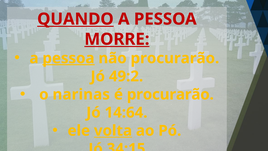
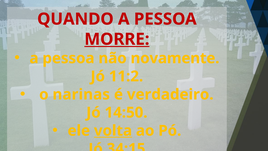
QUANDO underline: present -> none
pessoa at (68, 58) underline: present -> none
não procurarão: procurarão -> novamente
49:2: 49:2 -> 11:2
é procurarão: procurarão -> verdadeiro
14:64: 14:64 -> 14:50
